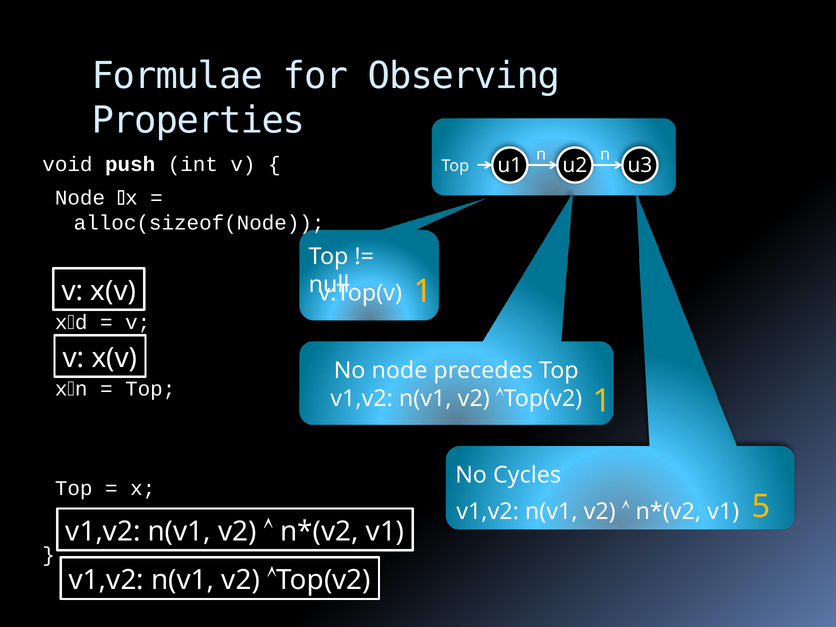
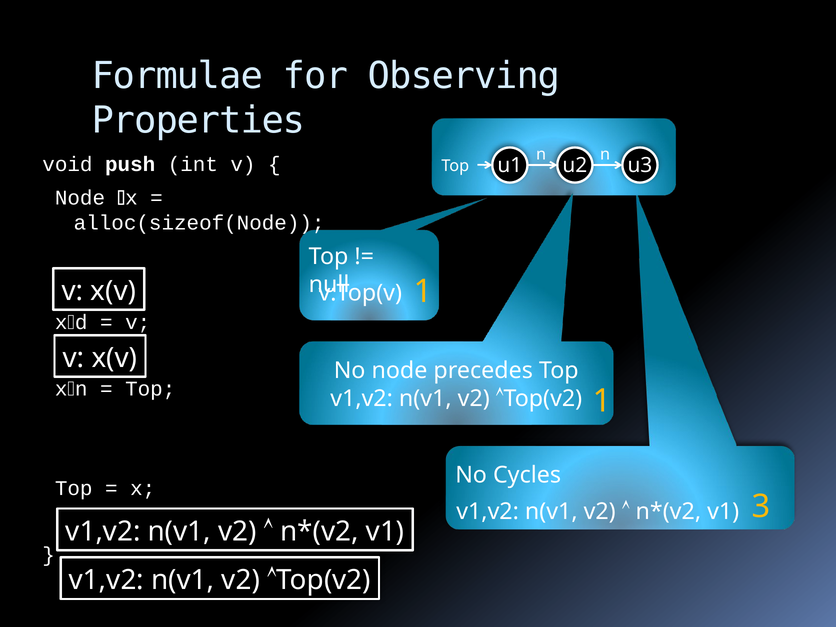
5: 5 -> 3
